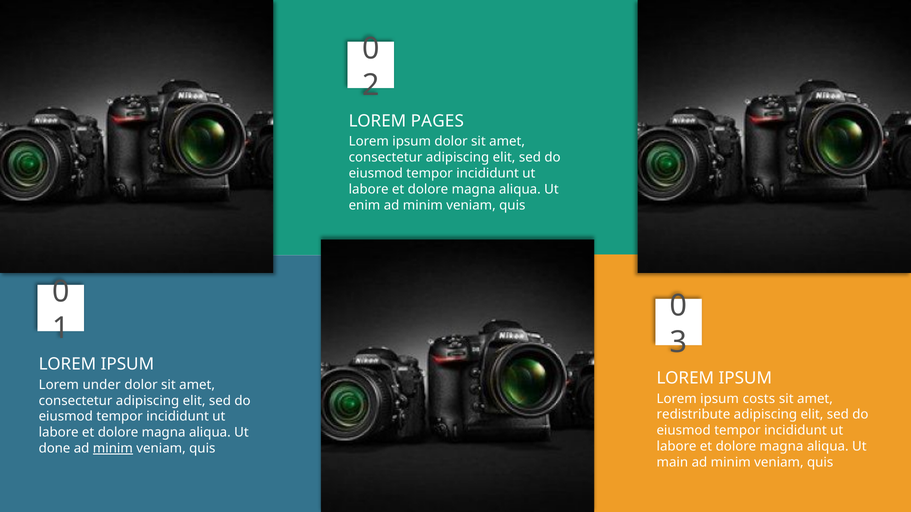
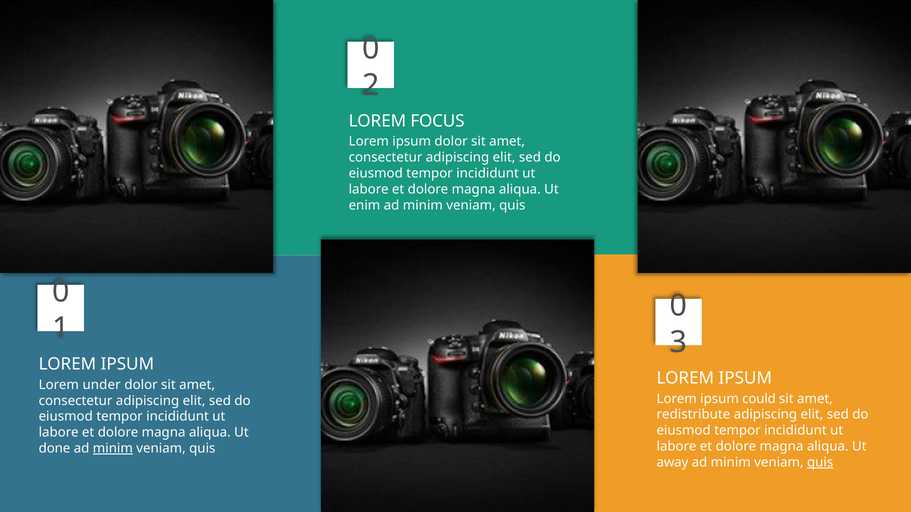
PAGES: PAGES -> FOCUS
costs: costs -> could
main: main -> away
quis at (820, 463) underline: none -> present
